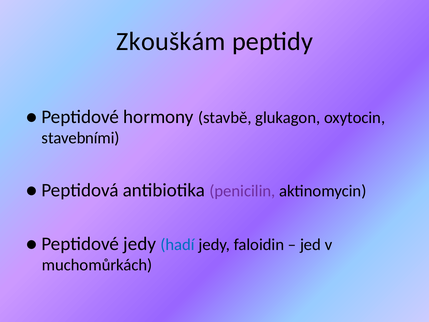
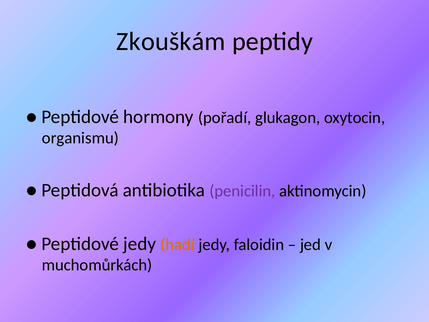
stavbě: stavbě -> pořadí
stavebními: stavebními -> organismu
hadí colour: blue -> orange
